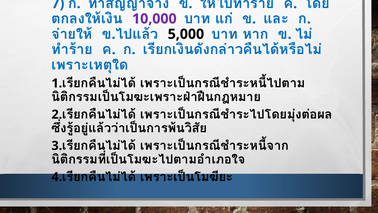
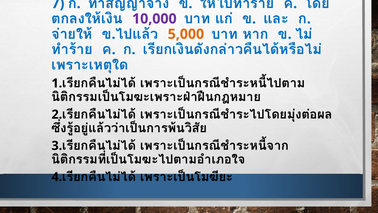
5,000 colour: black -> orange
